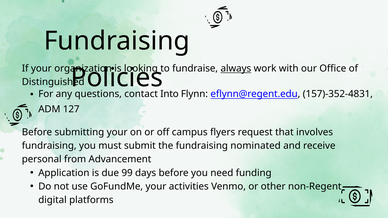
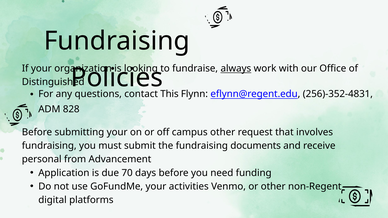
Into: Into -> This
157)-352-4831: 157)-352-4831 -> 256)-352-4831
127: 127 -> 828
campus flyers: flyers -> other
nominated: nominated -> documents
99: 99 -> 70
